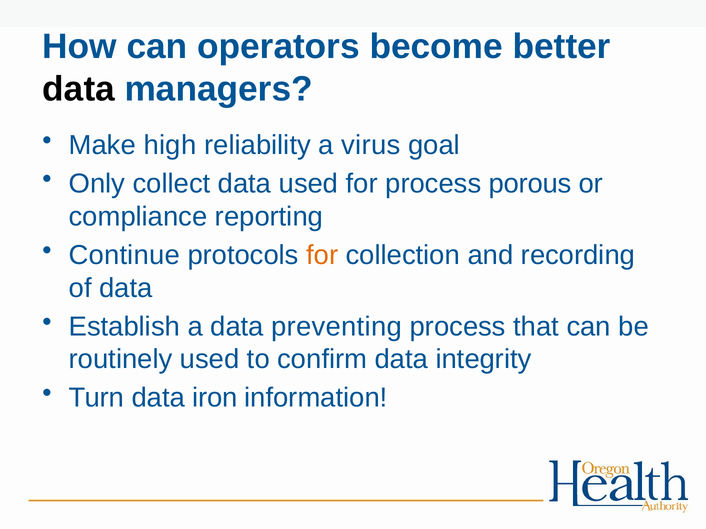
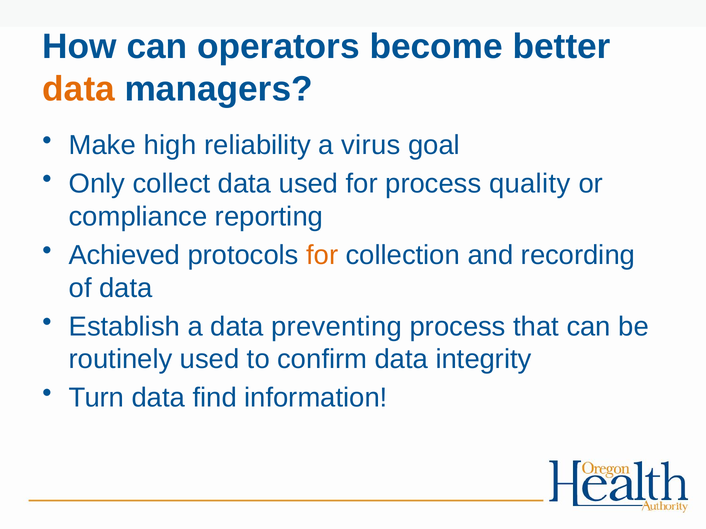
data at (79, 89) colour: black -> orange
porous: porous -> quality
Continue: Continue -> Achieved
iron: iron -> find
